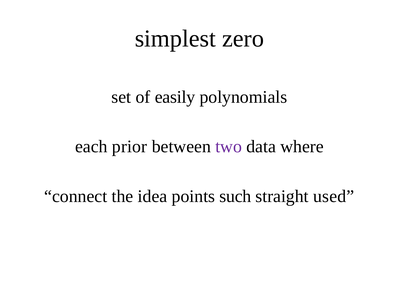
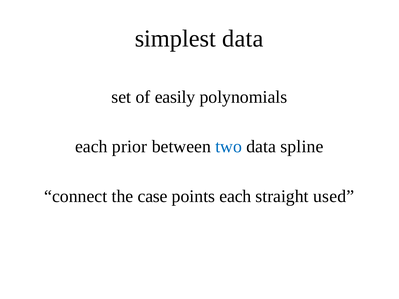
simplest zero: zero -> data
two colour: purple -> blue
where: where -> spline
idea: idea -> case
points such: such -> each
